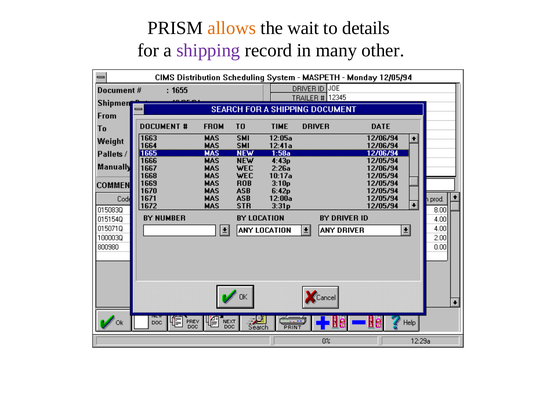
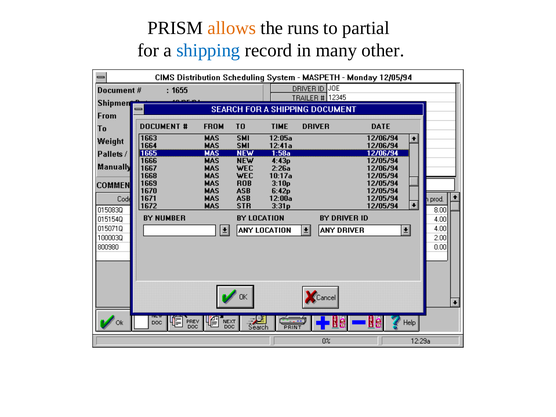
wait: wait -> runs
details: details -> partial
shipping colour: purple -> blue
